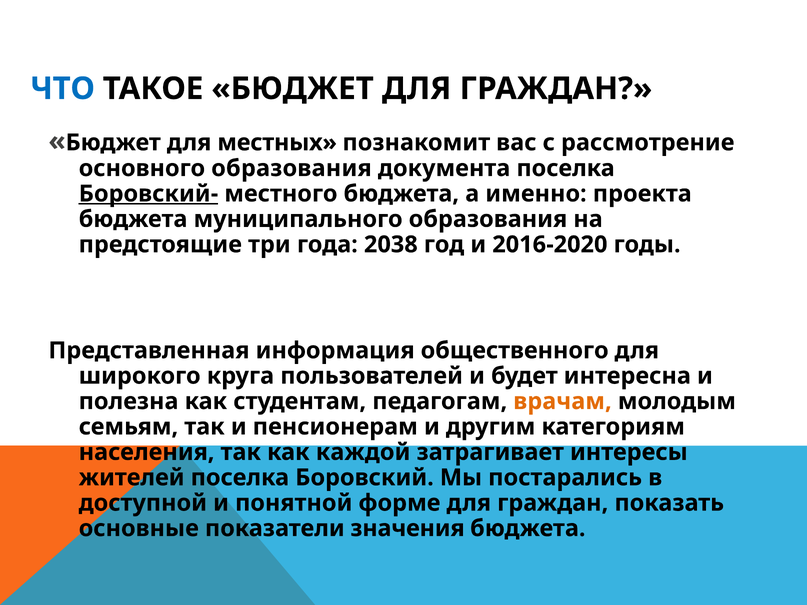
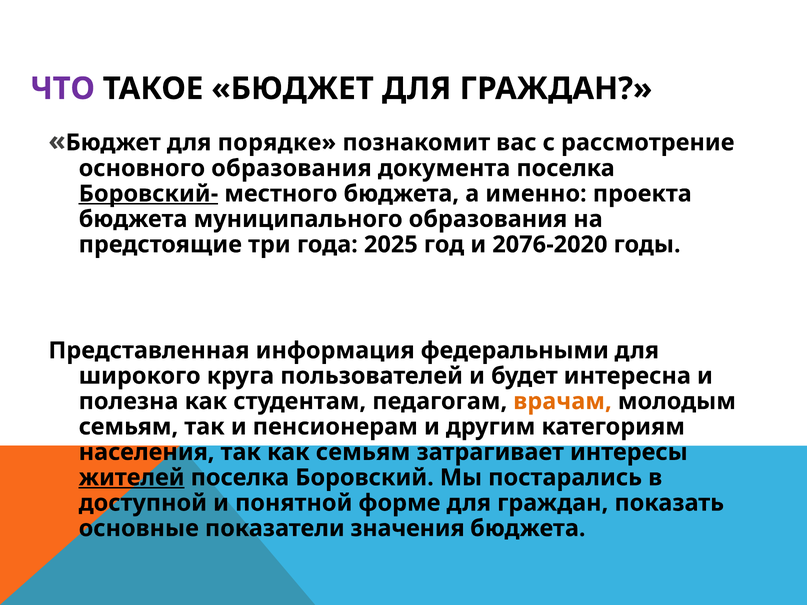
ЧТО colour: blue -> purple
местных: местных -> порядке
2038: 2038 -> 2025
2016-2020: 2016-2020 -> 2076-2020
общественного: общественного -> федеральными
как каждой: каждой -> семьям
жителей underline: none -> present
